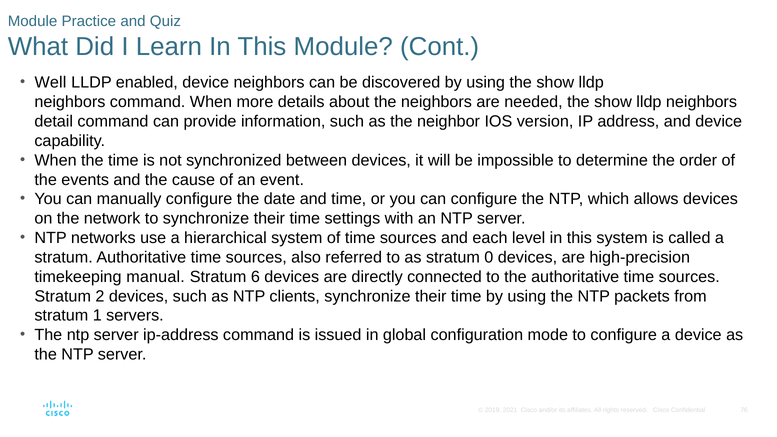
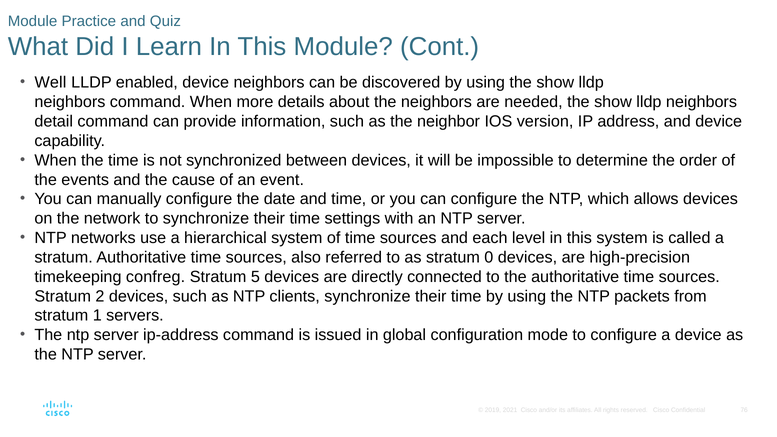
manual: manual -> confreg
6: 6 -> 5
